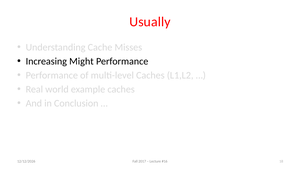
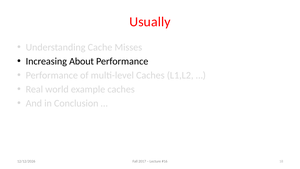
Might: Might -> About
